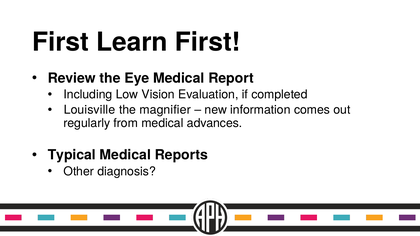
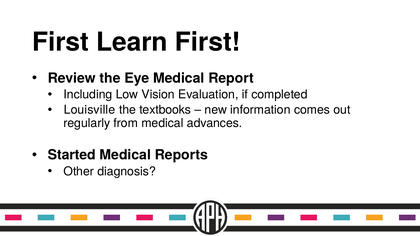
magnifier: magnifier -> textbooks
Typical: Typical -> Started
